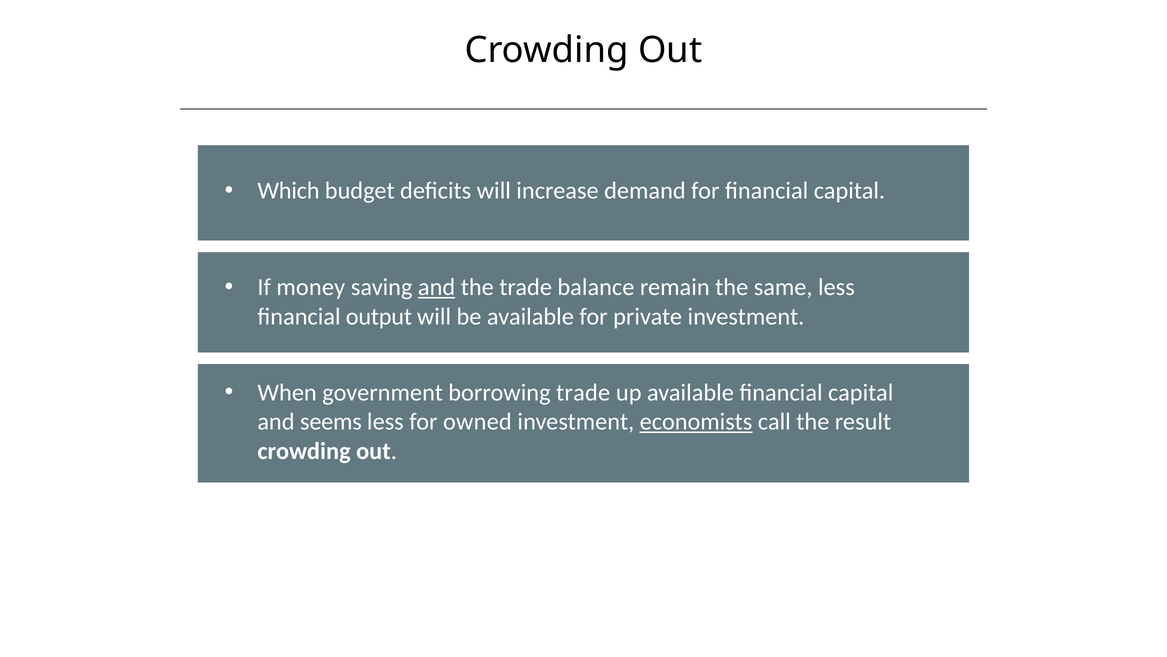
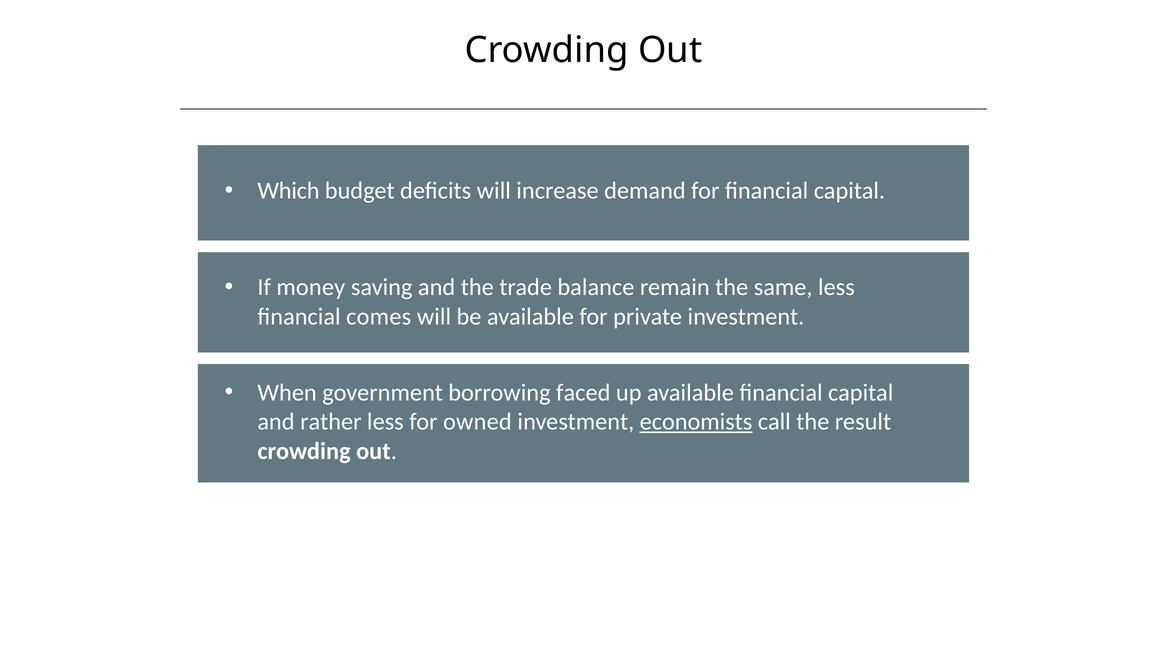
and at (437, 287) underline: present -> none
output: output -> comes
borrowing trade: trade -> faced
seems: seems -> rather
